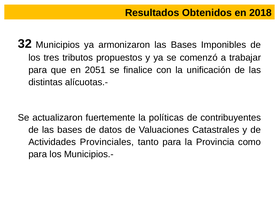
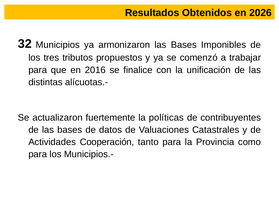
2018: 2018 -> 2026
2051: 2051 -> 2016
Provinciales: Provinciales -> Cooperación
